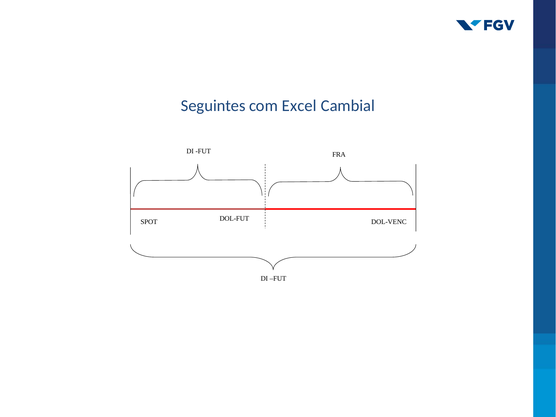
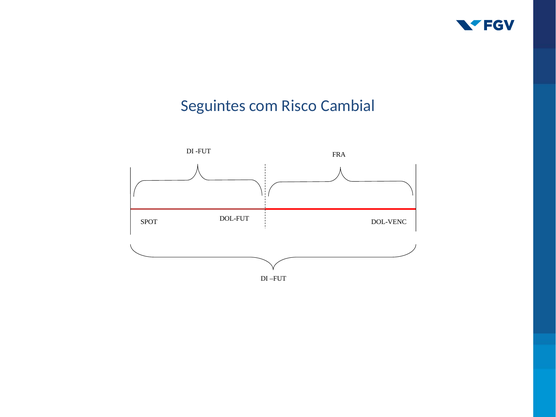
Excel: Excel -> Risco
